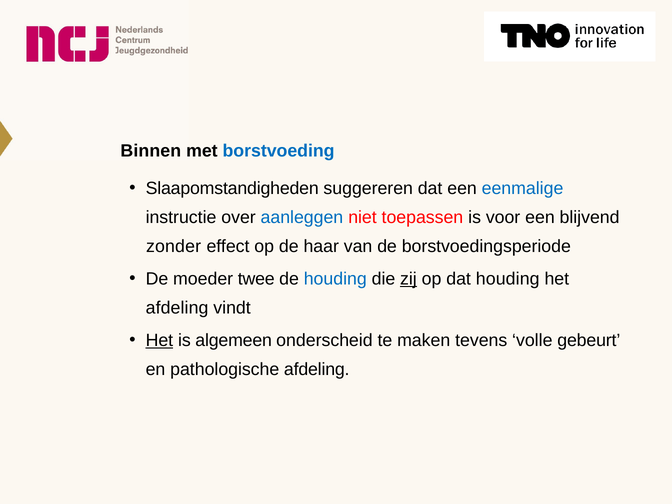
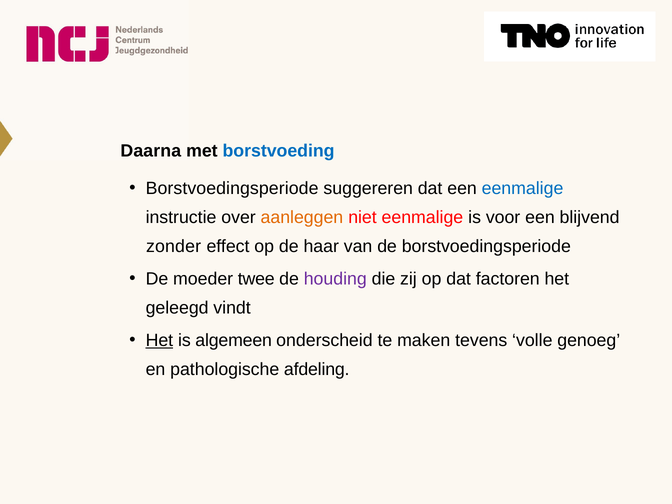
Binnen: Binnen -> Daarna
Slaapomstandigheden at (232, 189): Slaapomstandigheden -> Borstvoedingsperiode
aanleggen colour: blue -> orange
niet toepassen: toepassen -> eenmalige
houding at (335, 279) colour: blue -> purple
zij underline: present -> none
dat houding: houding -> factoren
afdeling at (177, 308): afdeling -> geleegd
gebeurt: gebeurt -> genoeg
